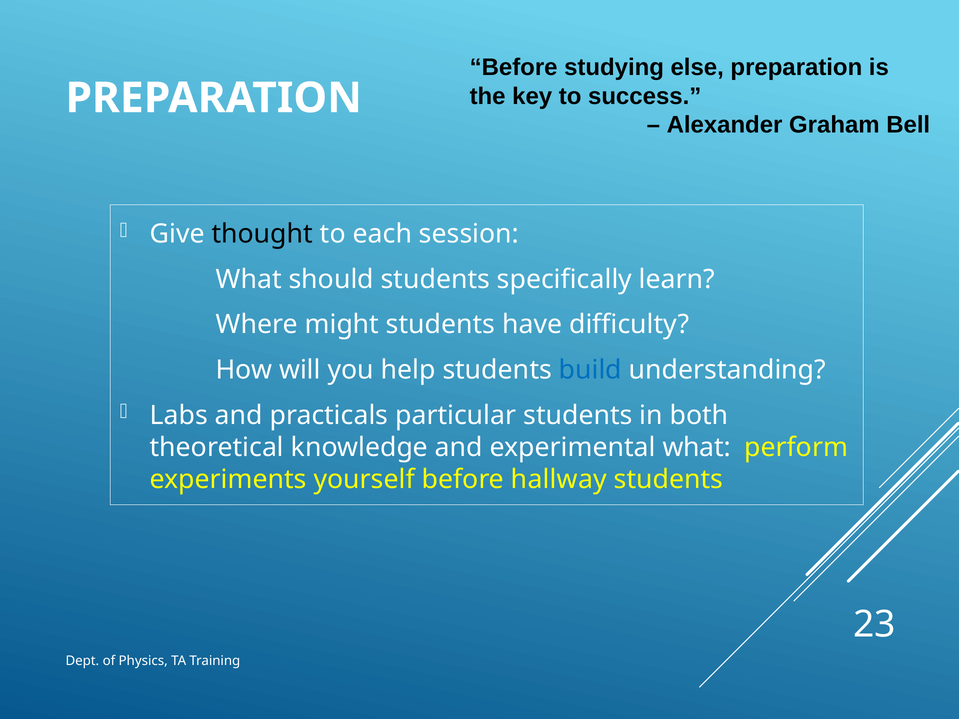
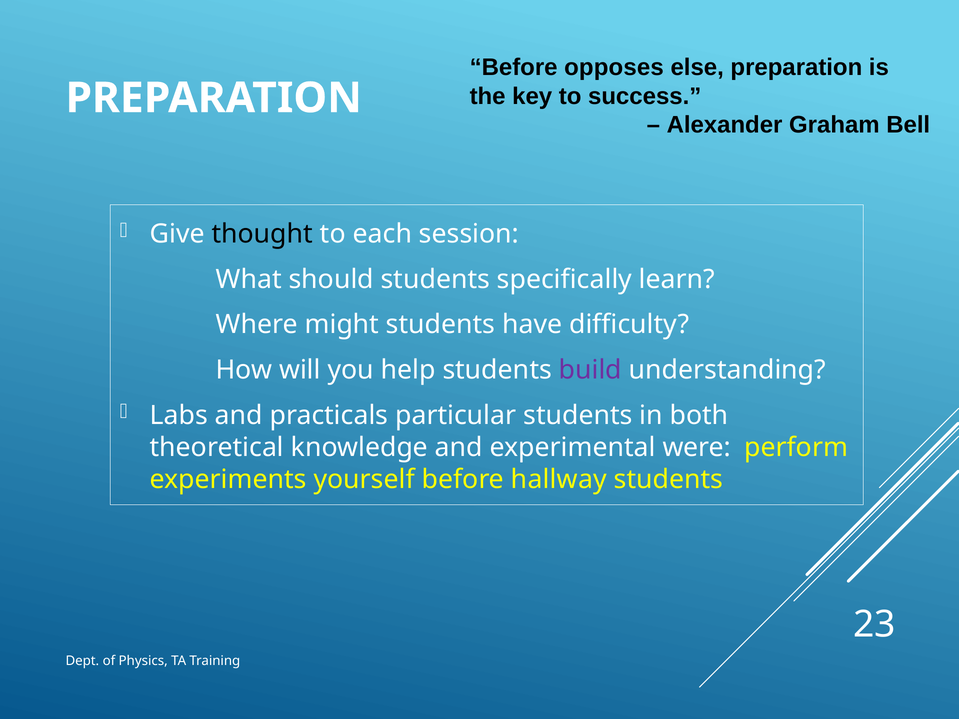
studying: studying -> opposes
build colour: blue -> purple
experimental what: what -> were
